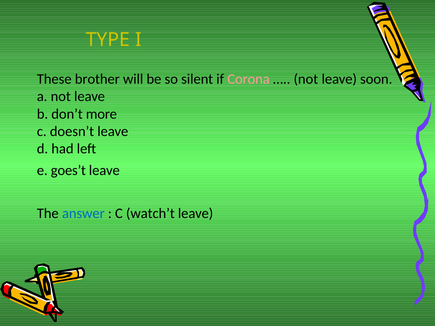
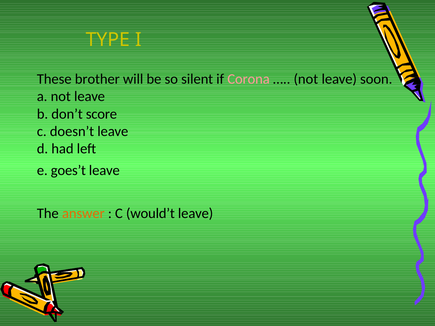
more: more -> score
answer colour: blue -> orange
watch’t: watch’t -> would’t
